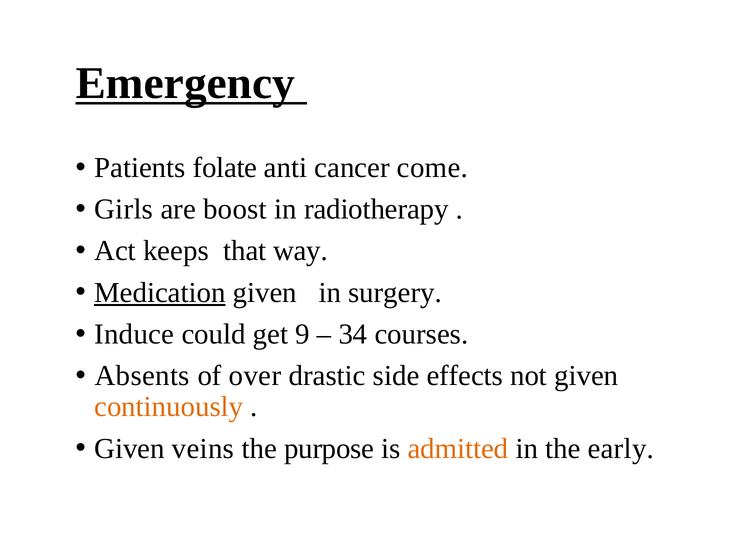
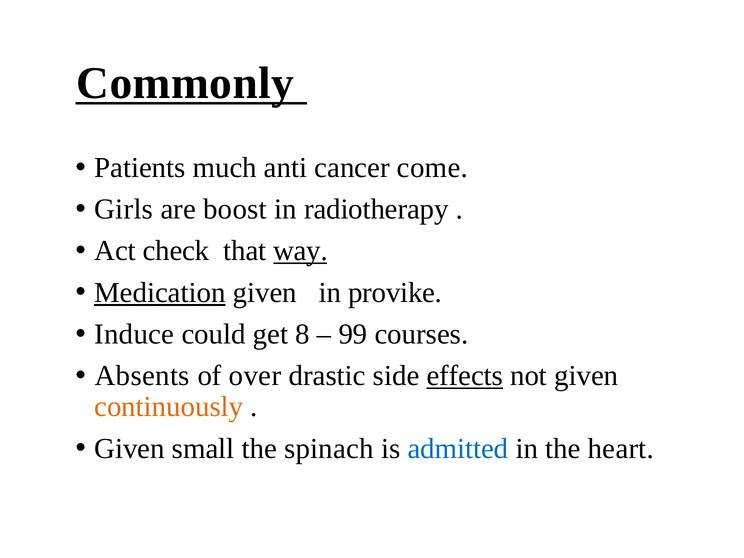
Emergency: Emergency -> Commonly
folate: folate -> much
keeps: keeps -> check
way underline: none -> present
surgery: surgery -> provike
9: 9 -> 8
34: 34 -> 99
effects underline: none -> present
veins: veins -> small
purpose: purpose -> spinach
admitted colour: orange -> blue
early: early -> heart
